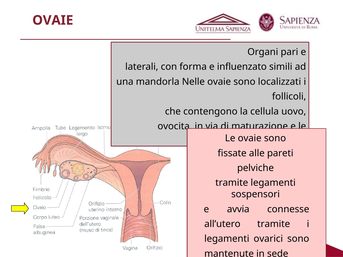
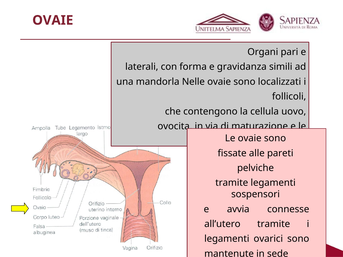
influenzato: influenzato -> gravidanza
